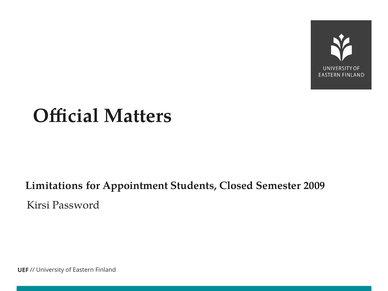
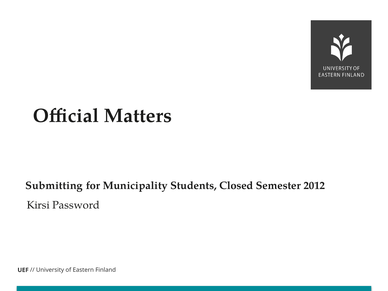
Limitations: Limitations -> Submitting
Appointment: Appointment -> Municipality
2009: 2009 -> 2012
